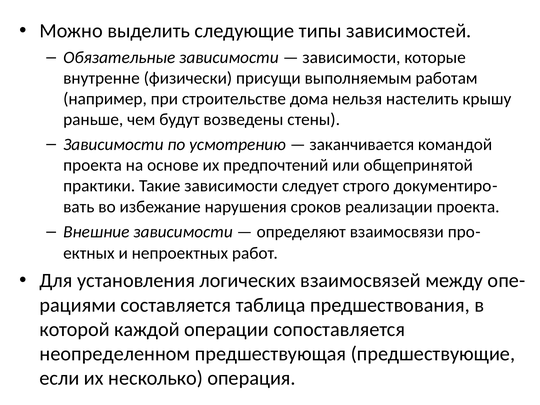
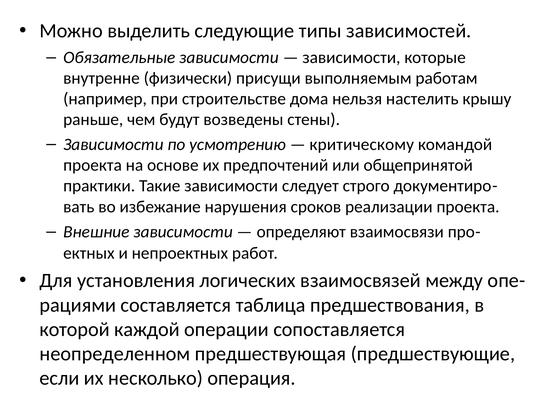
заканчивается: заканчивается -> критическому
